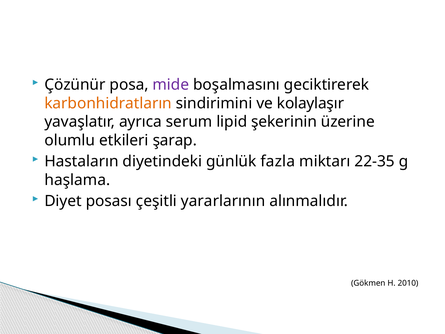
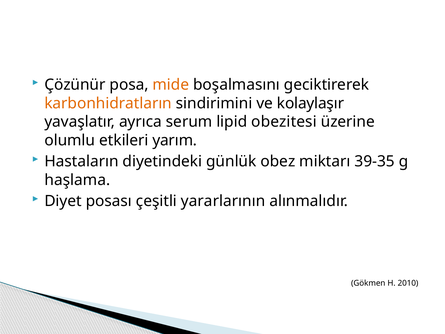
mide colour: purple -> orange
şekerinin: şekerinin -> obezitesi
şarap: şarap -> yarım
fazla: fazla -> obez
22-35: 22-35 -> 39-35
